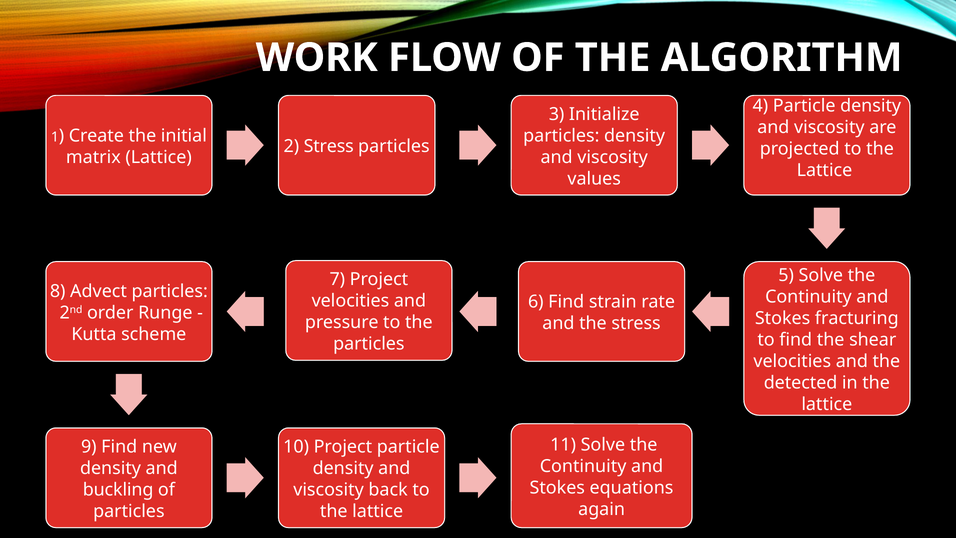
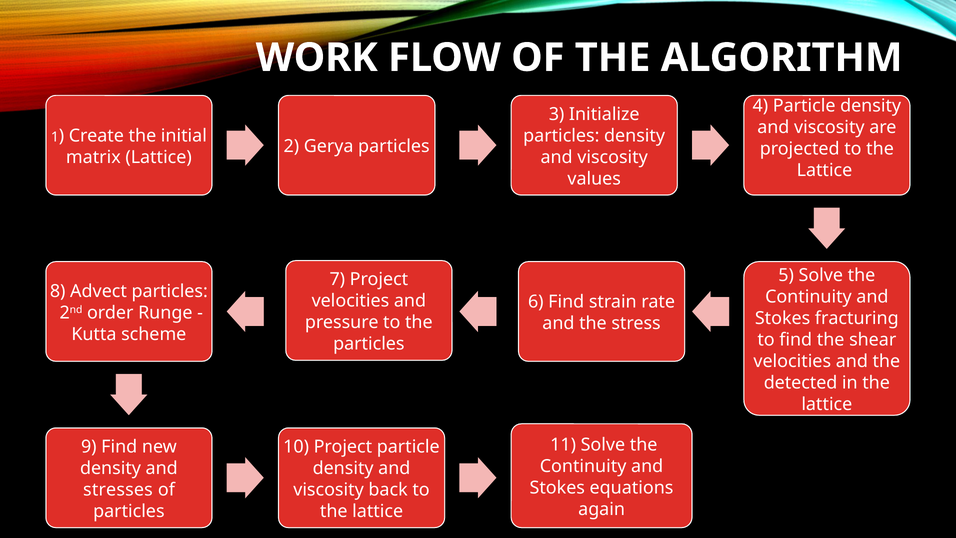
2 Stress: Stress -> Gerya
buckling: buckling -> stresses
